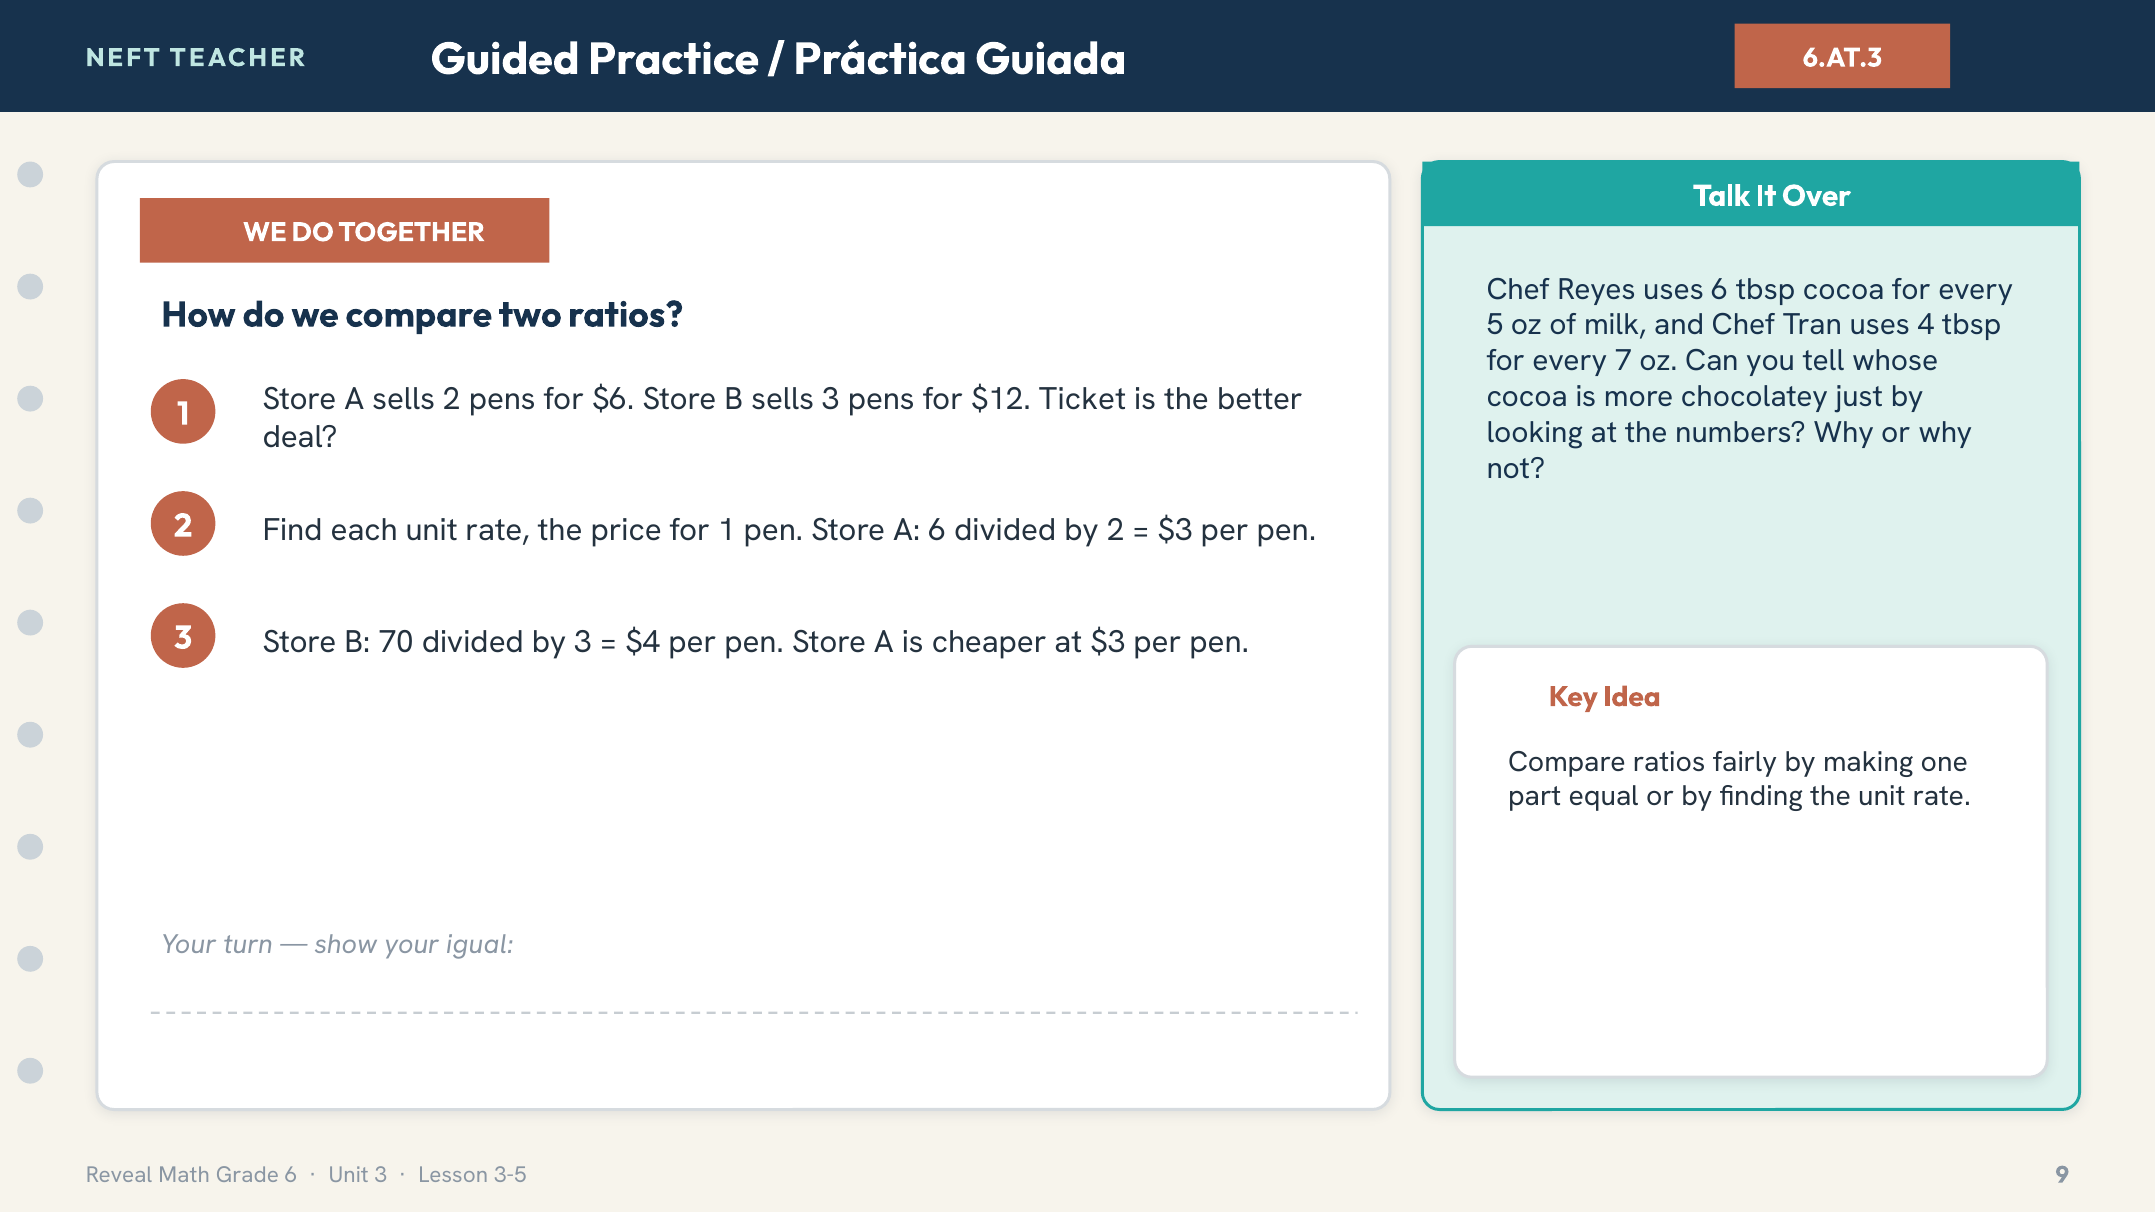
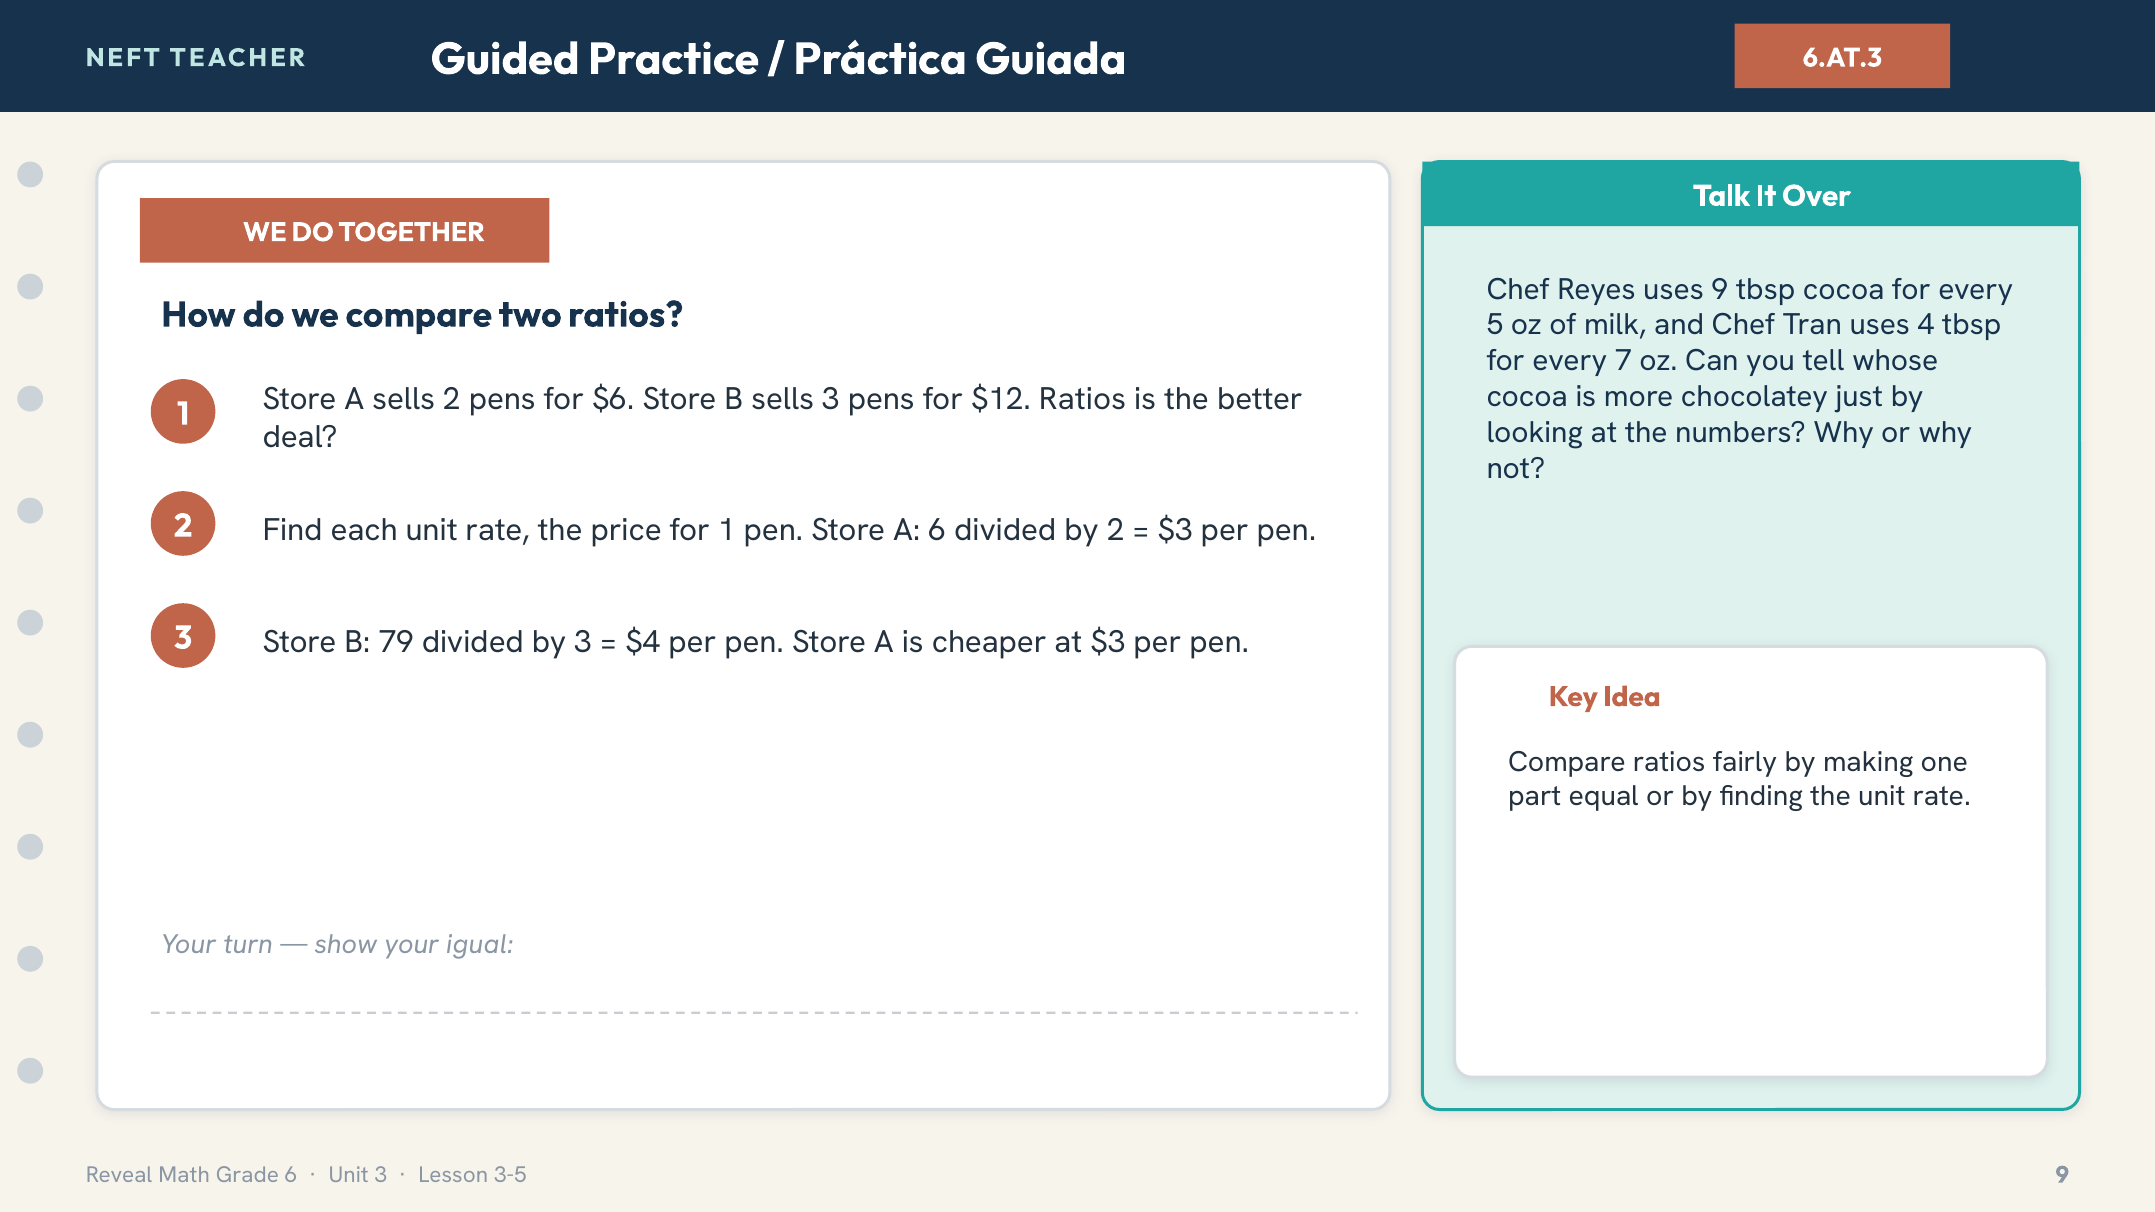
uses 6: 6 -> 9
$12 Ticket: Ticket -> Ratios
70: 70 -> 79
